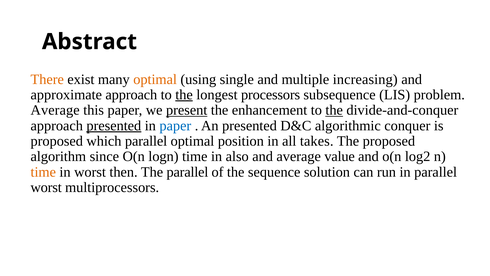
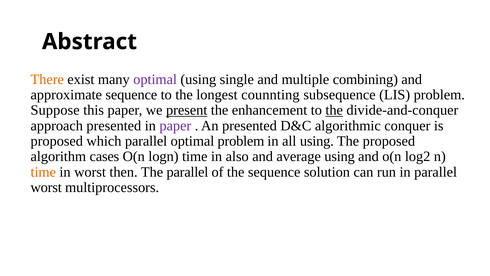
optimal at (155, 79) colour: orange -> purple
increasing: increasing -> combining
approximate approach: approach -> sequence
the at (184, 95) underline: present -> none
processors: processors -> counnting
Average at (55, 110): Average -> Suppose
presented at (114, 126) underline: present -> none
paper at (175, 126) colour: blue -> purple
optimal position: position -> problem
all takes: takes -> using
since: since -> cases
average value: value -> using
